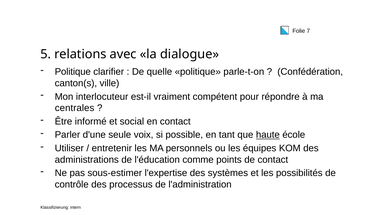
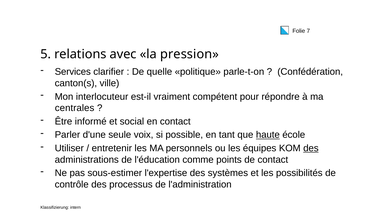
dialogue: dialogue -> pression
Politique at (73, 72): Politique -> Services
des at (311, 148) underline: none -> present
